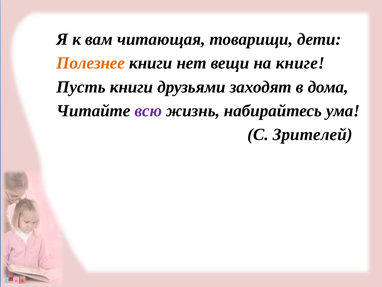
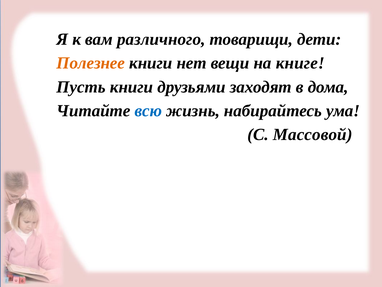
читающая: читающая -> различного
всю colour: purple -> blue
Зрителей: Зрителей -> Массовой
